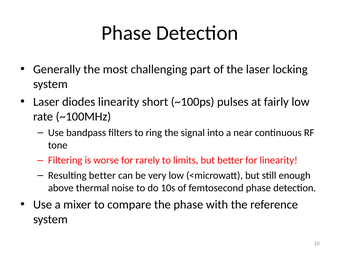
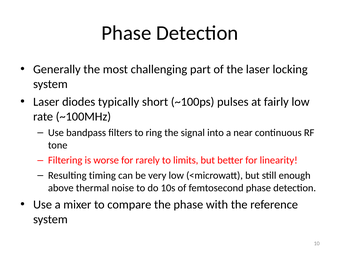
diodes linearity: linearity -> typically
Resulting better: better -> timing
